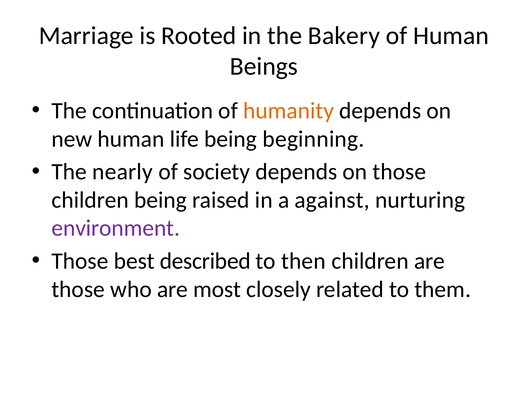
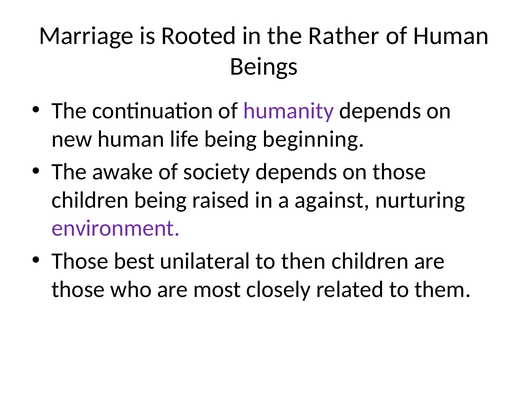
Bakery: Bakery -> Rather
humanity colour: orange -> purple
nearly: nearly -> awake
described: described -> unilateral
